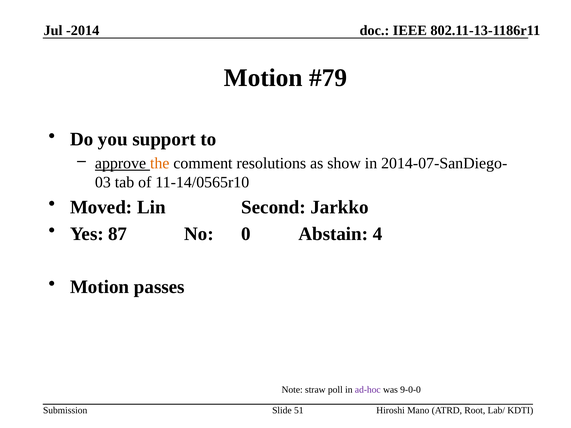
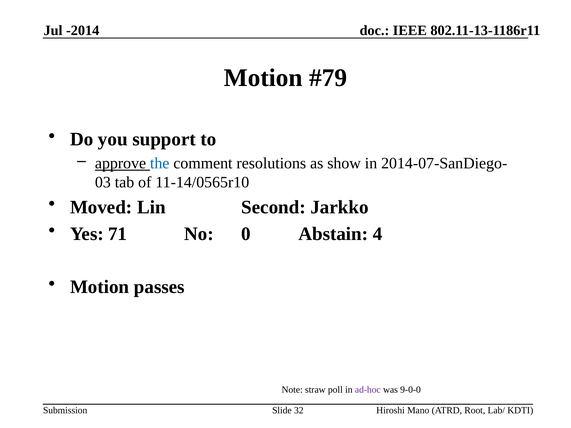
the colour: orange -> blue
87: 87 -> 71
51: 51 -> 32
